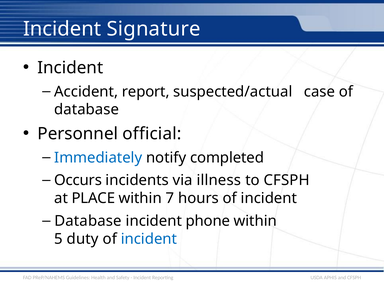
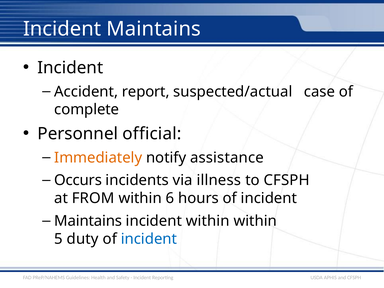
Incident Signature: Signature -> Maintains
database at (87, 110): database -> complete
Immediately colour: blue -> orange
completed: completed -> assistance
PLACE: PLACE -> FROM
7: 7 -> 6
Database at (88, 221): Database -> Maintains
incident phone: phone -> within
